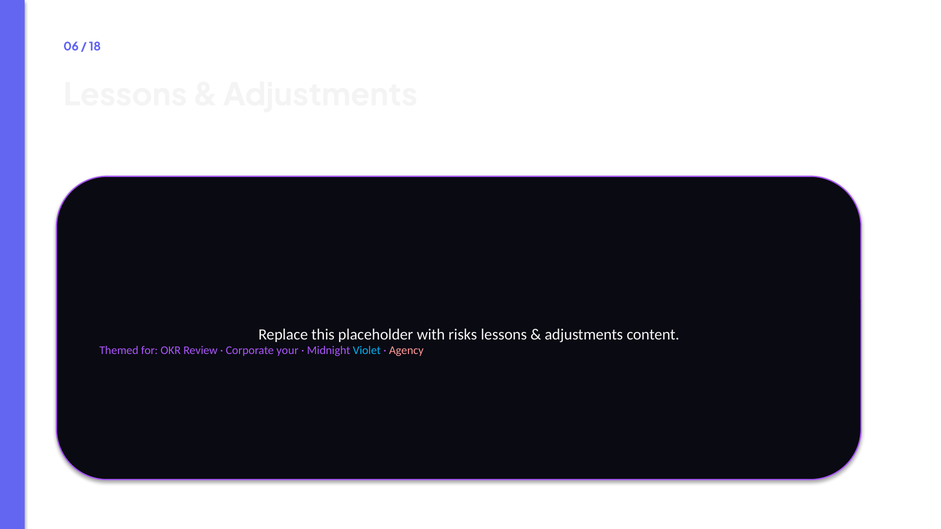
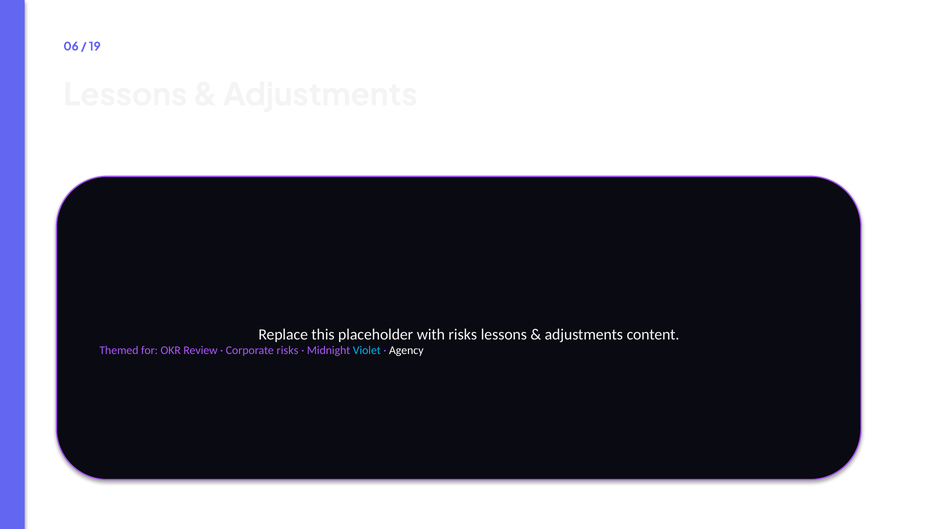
18: 18 -> 19
Corporate your: your -> risks
Agency colour: pink -> white
